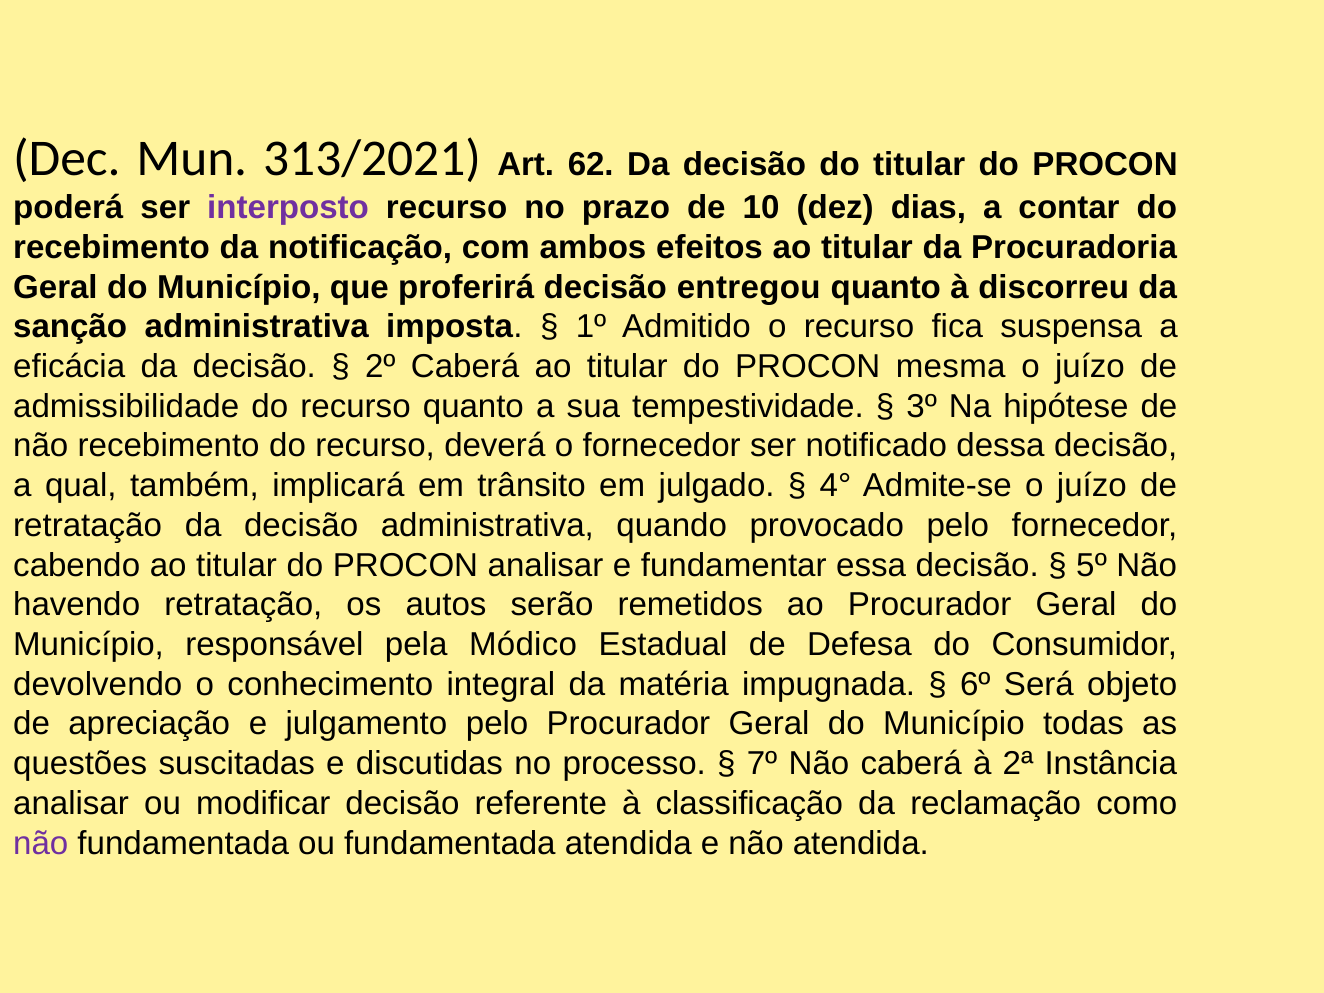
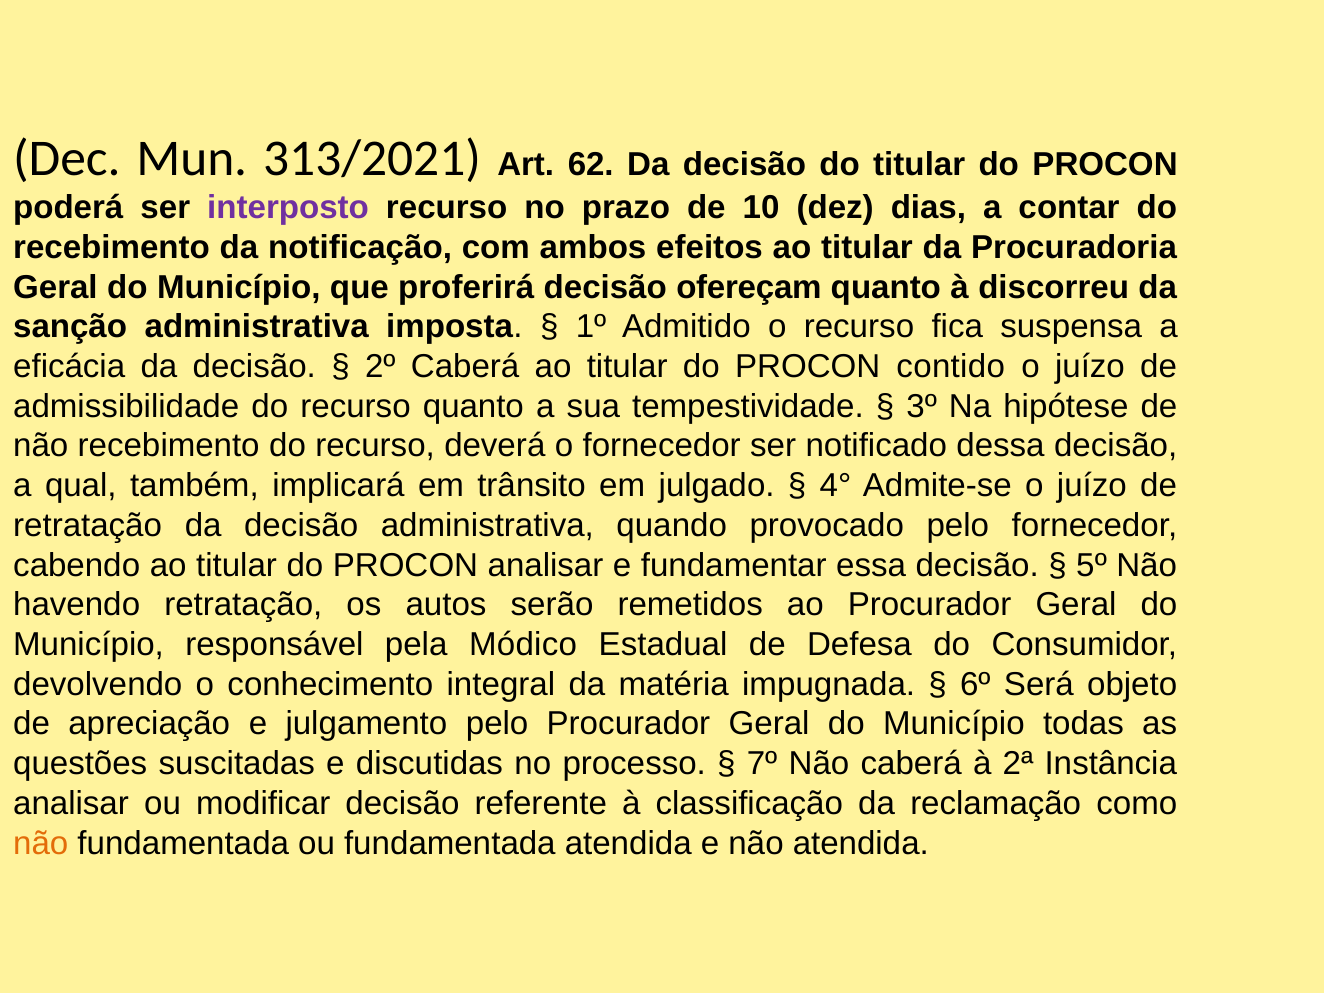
entregou: entregou -> ofereçam
mesma: mesma -> contido
não at (41, 843) colour: purple -> orange
